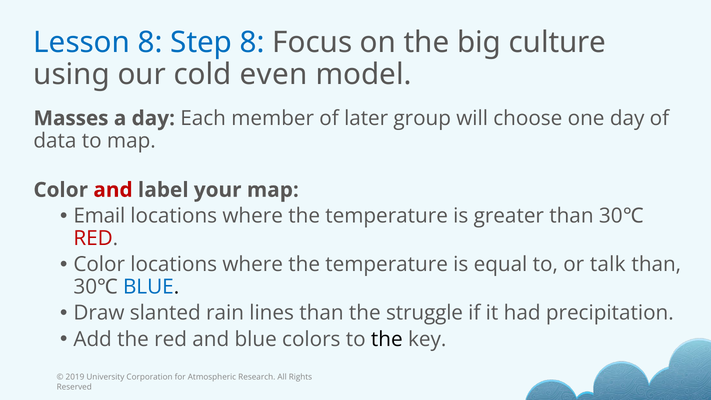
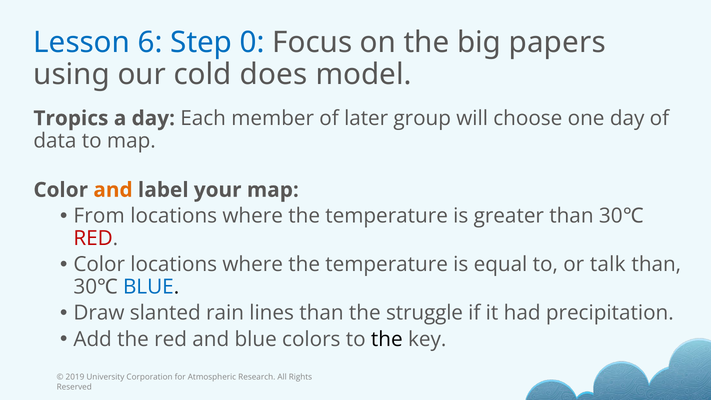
Lesson 8: 8 -> 6
Step 8: 8 -> 0
culture: culture -> papers
even: even -> does
Masses: Masses -> Tropics
and at (113, 190) colour: red -> orange
Email: Email -> From
